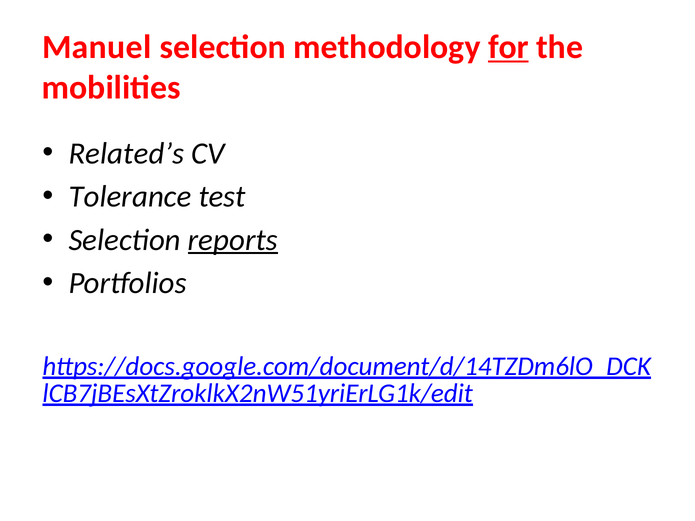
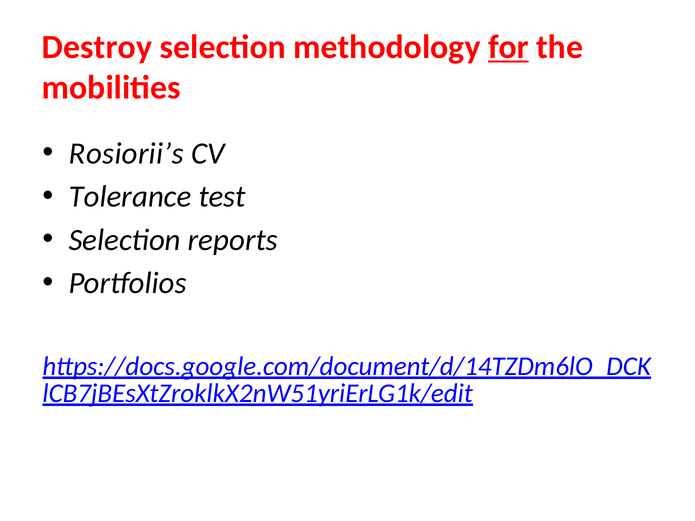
Manuel: Manuel -> Destroy
Related’s: Related’s -> Rosiorii’s
reports underline: present -> none
